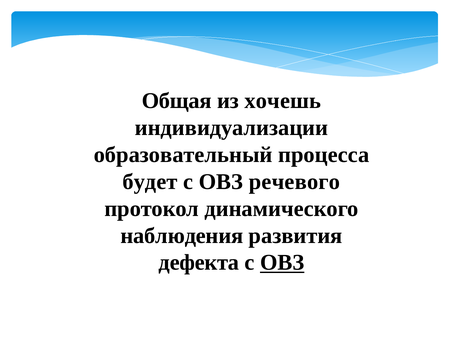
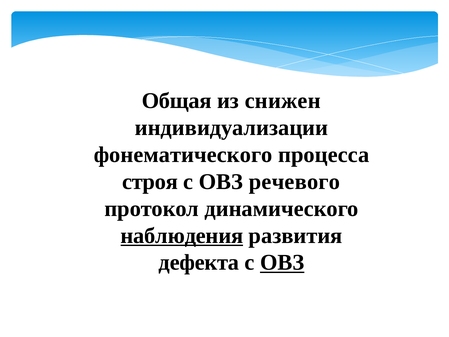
хочешь: хочешь -> снижен
образовательный: образовательный -> фонематического
будет: будет -> строя
наблюдения underline: none -> present
